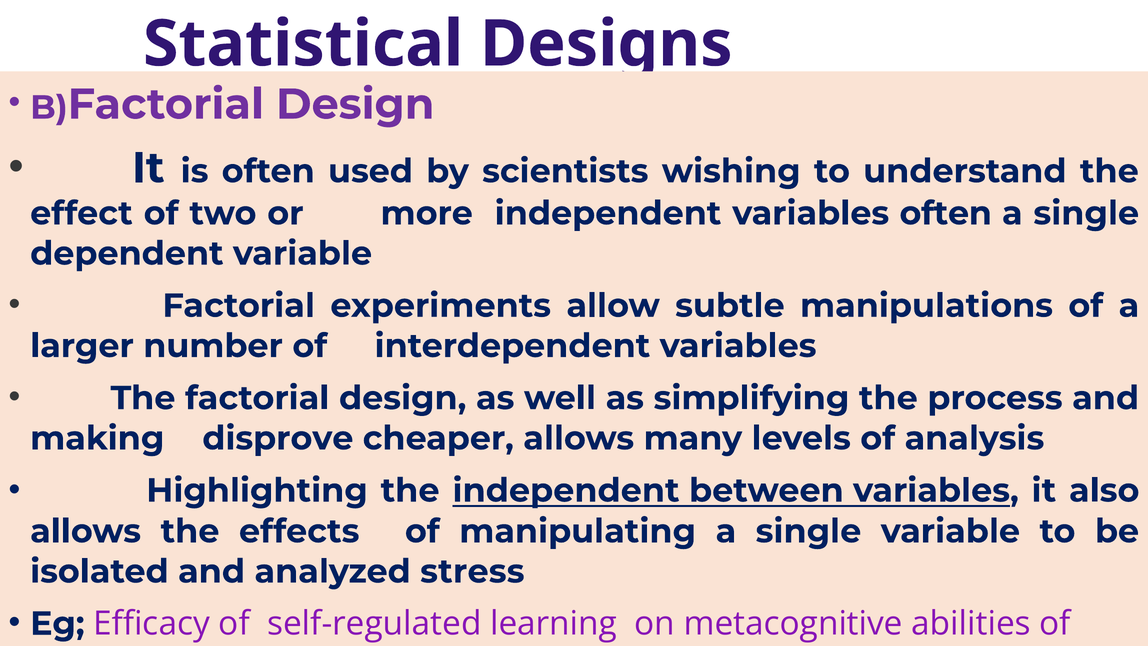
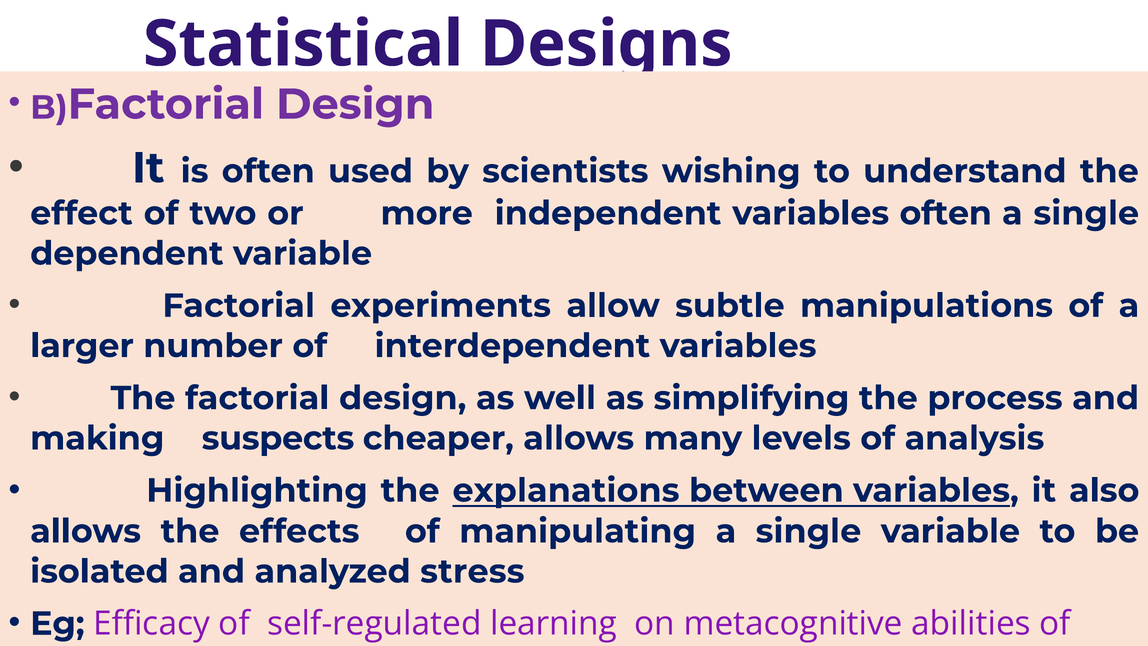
disprove: disprove -> suspects
the independent: independent -> explanations
